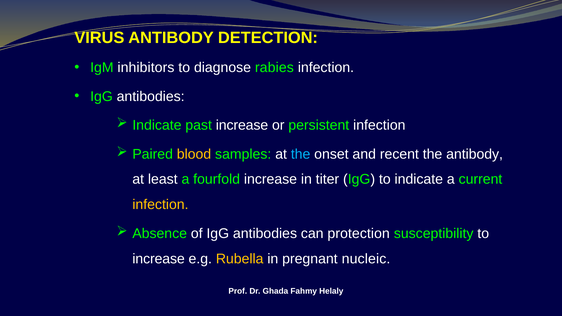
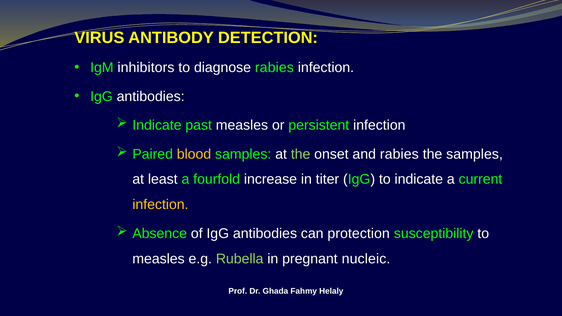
past increase: increase -> measles
the at (301, 154) colour: light blue -> light green
and recent: recent -> rabies
the antibody: antibody -> samples
increase at (159, 259): increase -> measles
Rubella colour: yellow -> light green
